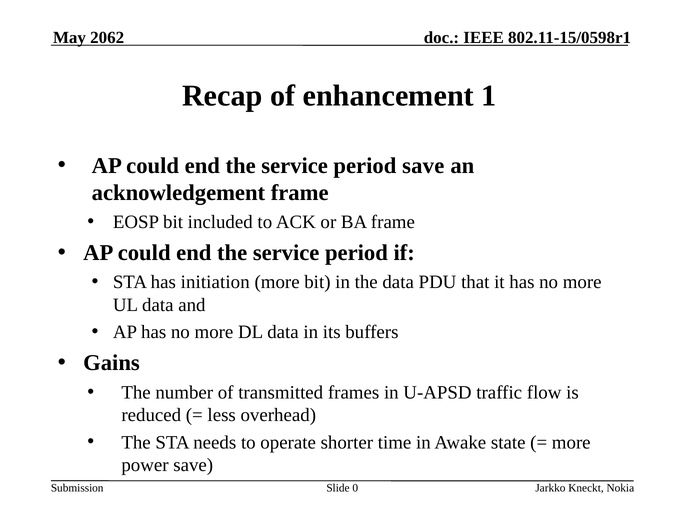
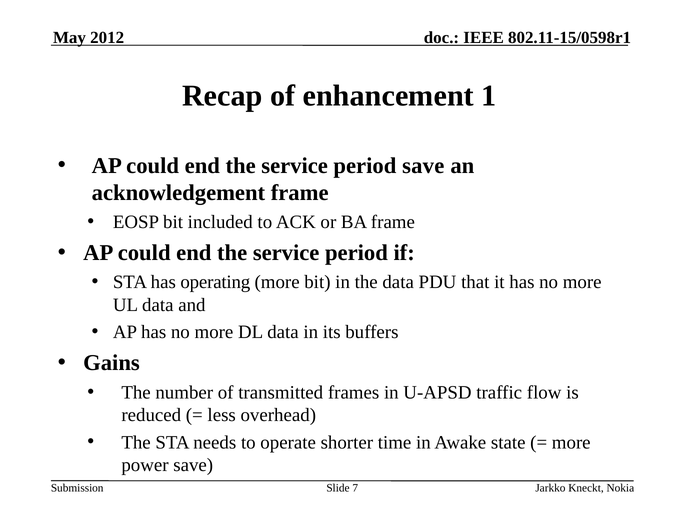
2062: 2062 -> 2012
initiation: initiation -> operating
0: 0 -> 7
